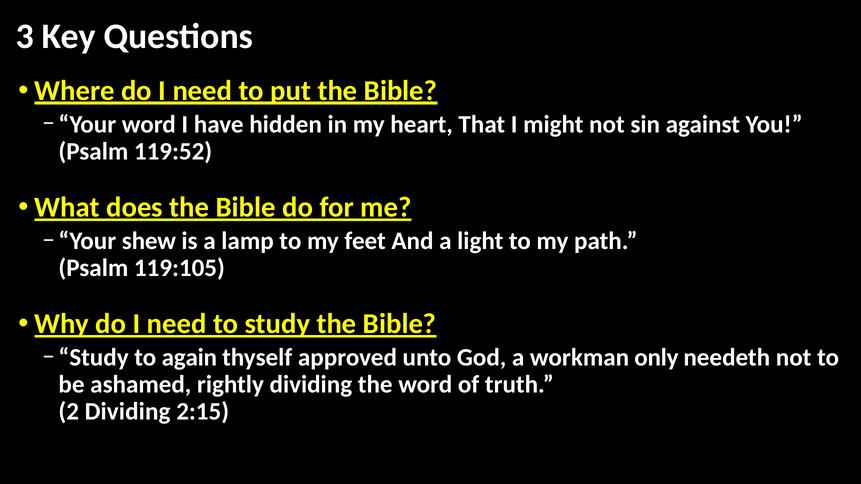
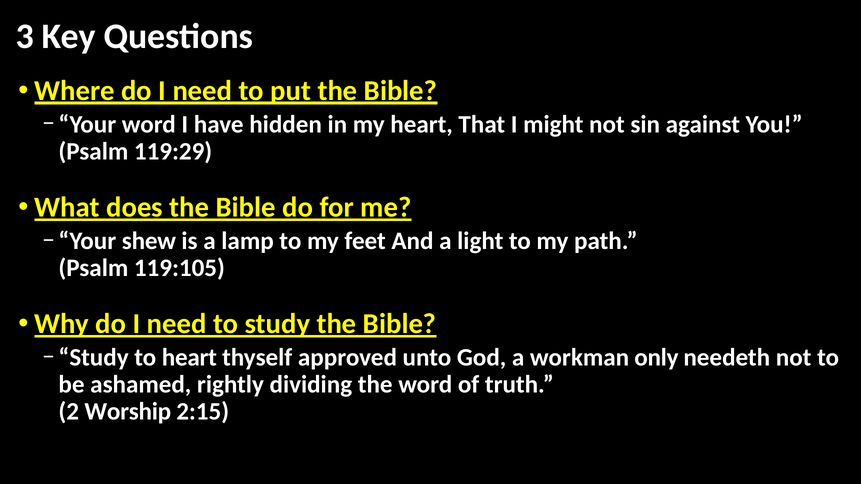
119:52: 119:52 -> 119:29
to again: again -> heart
2 Dividing: Dividing -> Worship
